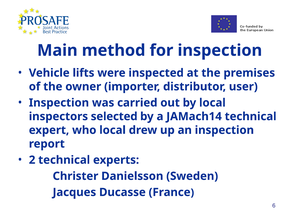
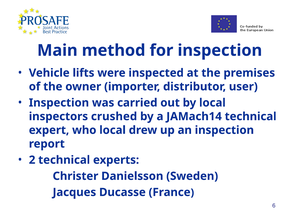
selected: selected -> crushed
